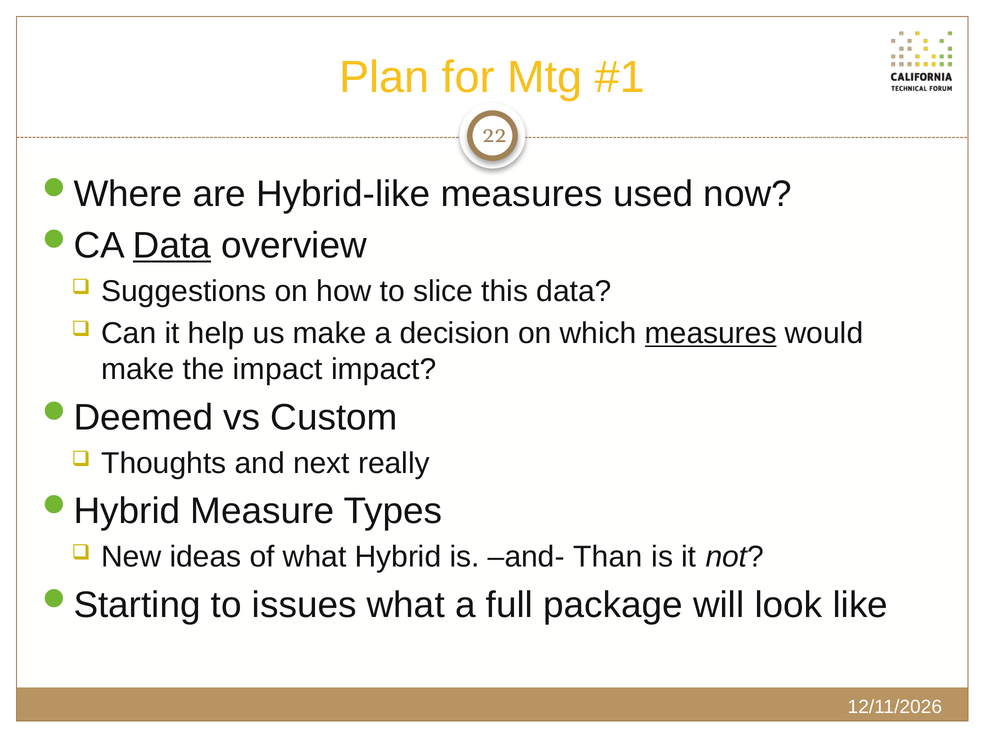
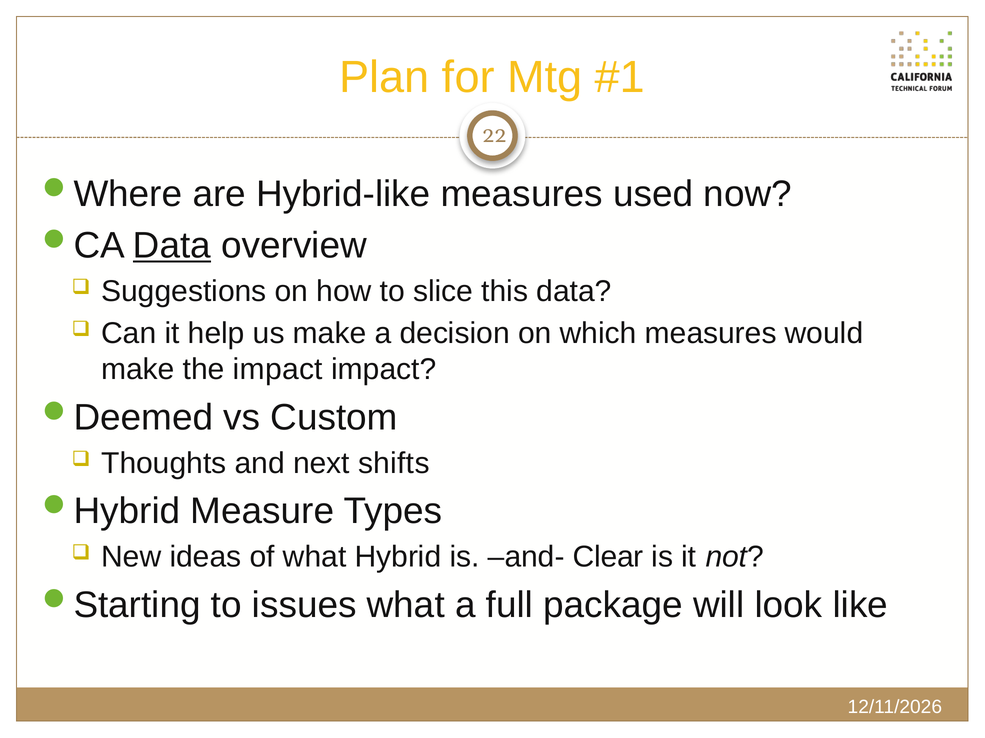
measures at (711, 334) underline: present -> none
really: really -> shifts
Than: Than -> Clear
